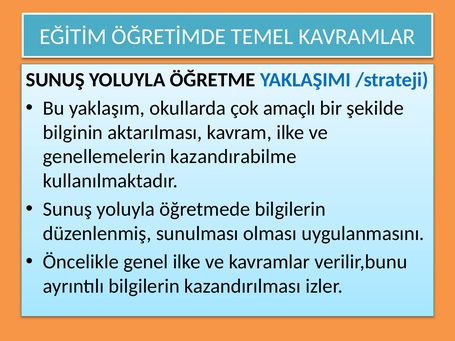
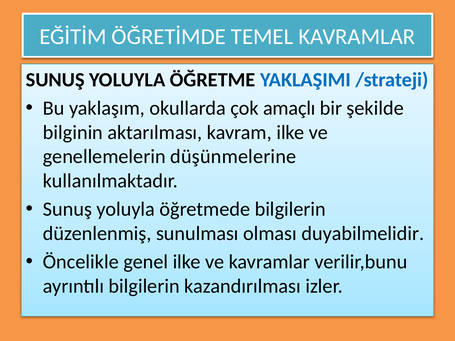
kazandırabilme: kazandırabilme -> düşünmelerine
uygulanmasını: uygulanmasını -> duyabilmelidir
